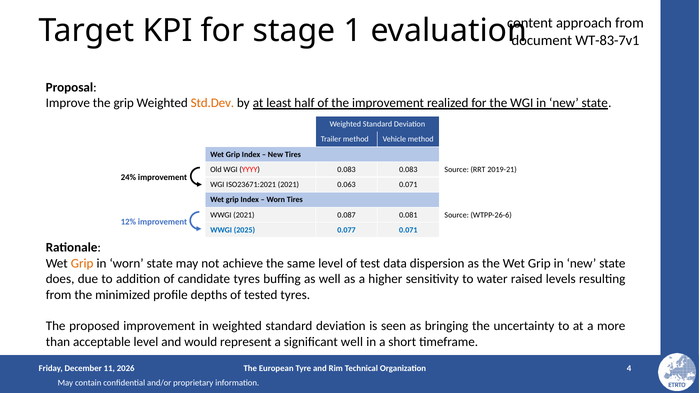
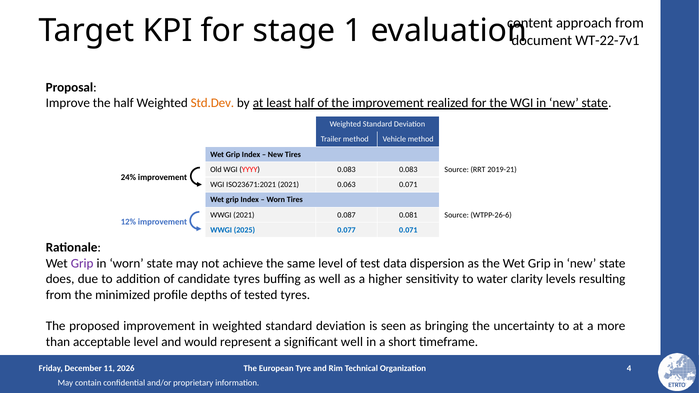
WT-83-7v1: WT-83-7v1 -> WT-22-7v1
the grip: grip -> half
Grip at (82, 263) colour: orange -> purple
raised: raised -> clarity
